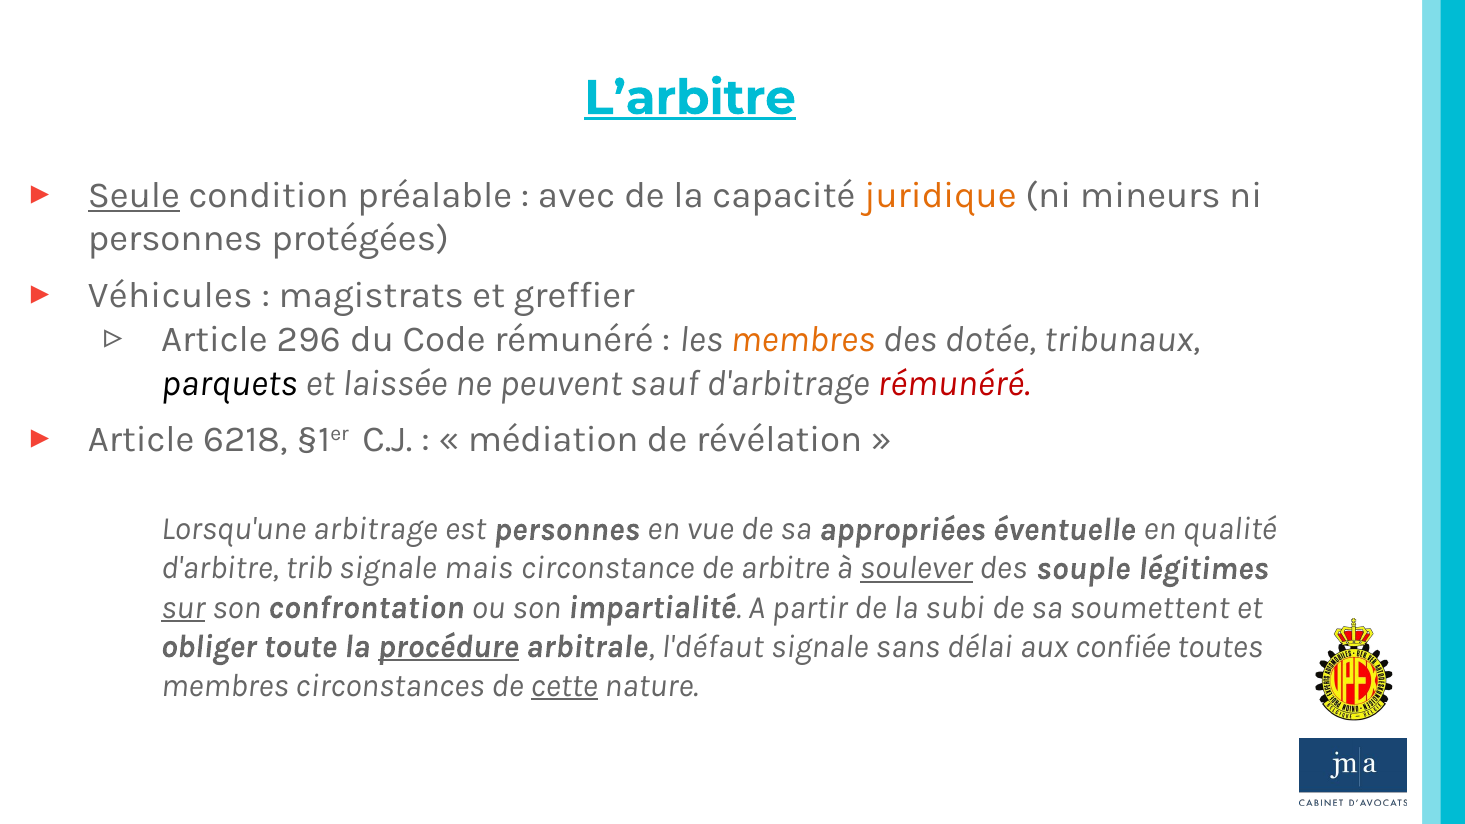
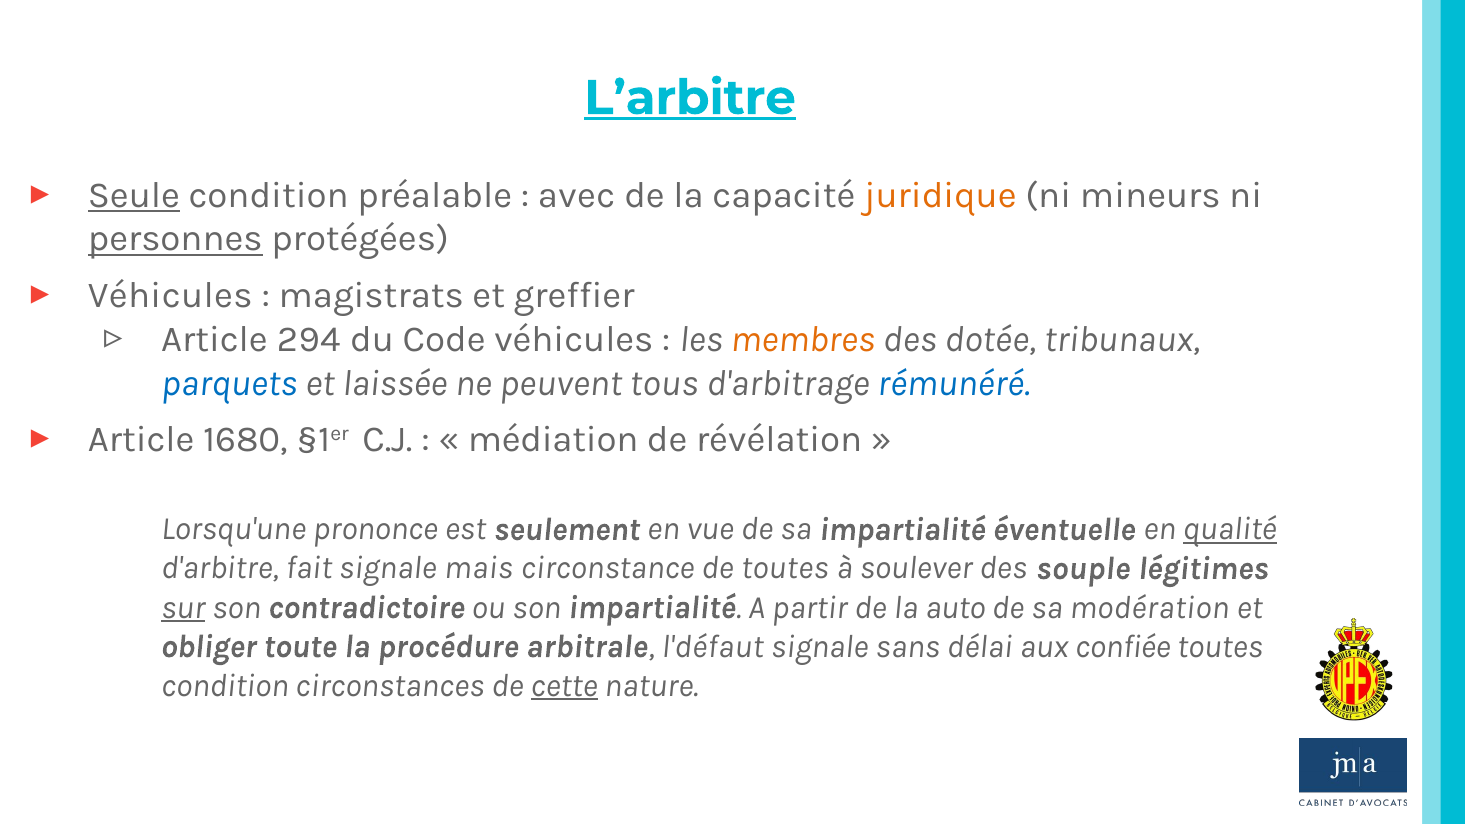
personnes at (175, 239) underline: none -> present
296: 296 -> 294
Code rémunéré: rémunéré -> véhicules
parquets colour: black -> blue
sauf: sauf -> tous
rémunéré at (954, 383) colour: red -> blue
6218: 6218 -> 1680
arbitrage: arbitrage -> prononce
est personnes: personnes -> seulement
sa appropriées: appropriées -> impartialité
qualité underline: none -> present
trib: trib -> fait
de arbitre: arbitre -> toutes
soulever underline: present -> none
confrontation: confrontation -> contradictoire
subi: subi -> auto
soumettent: soumettent -> modération
procédure underline: present -> none
membres at (225, 685): membres -> condition
